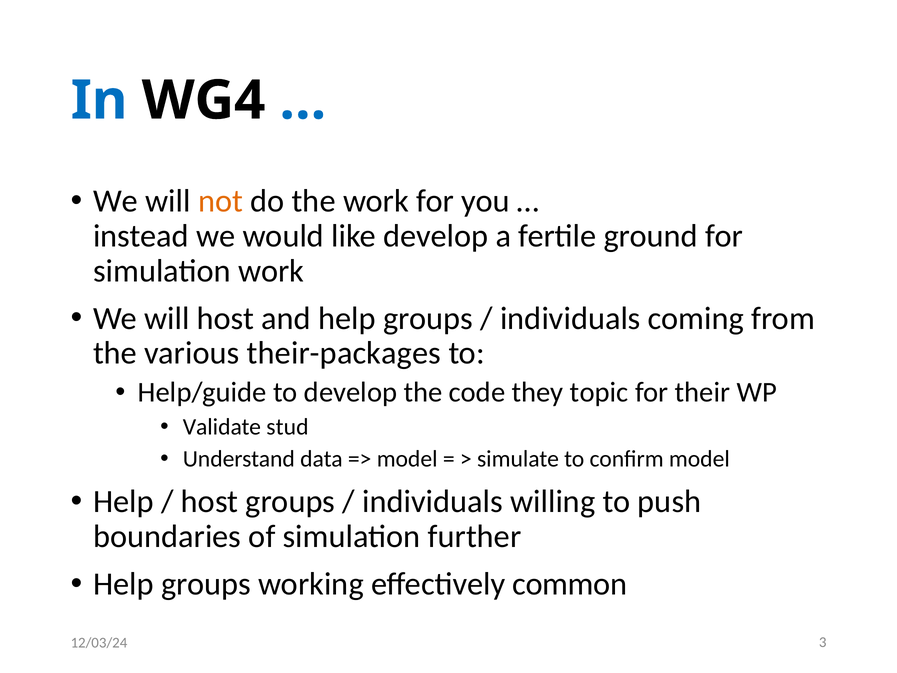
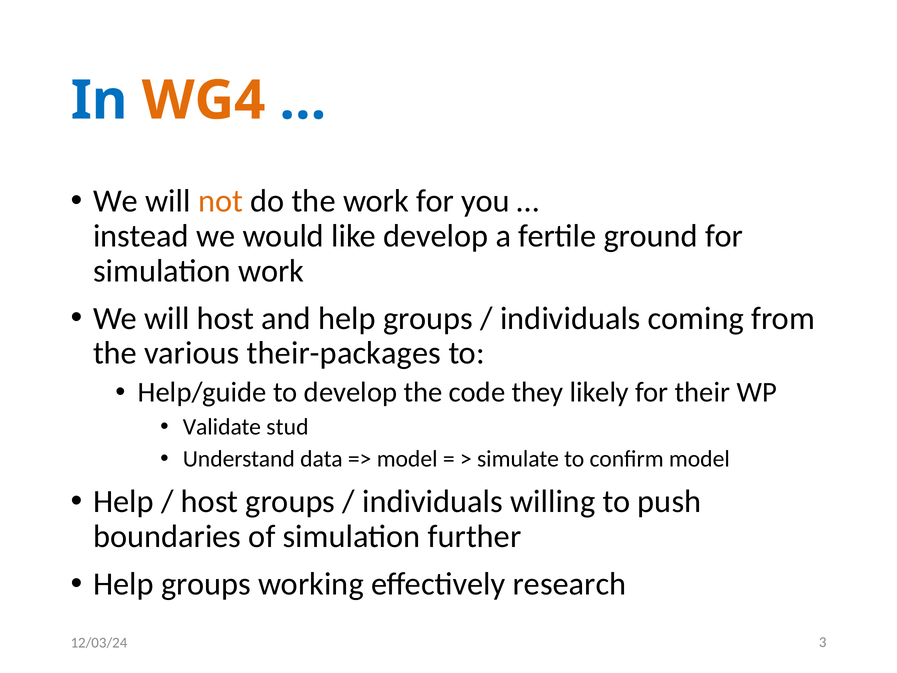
WG4 colour: black -> orange
topic: topic -> likely
common: common -> research
